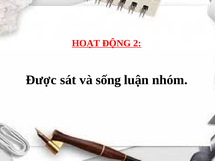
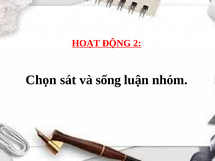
Được: Được -> Chọn
